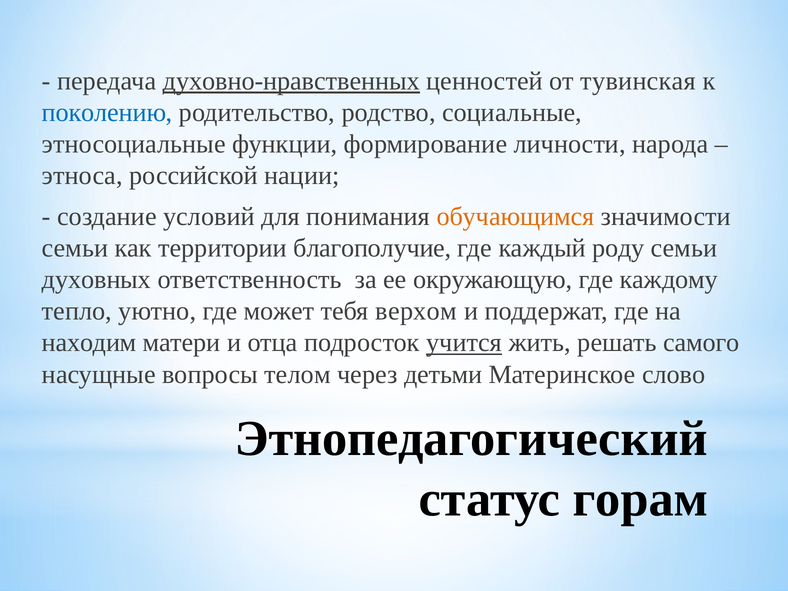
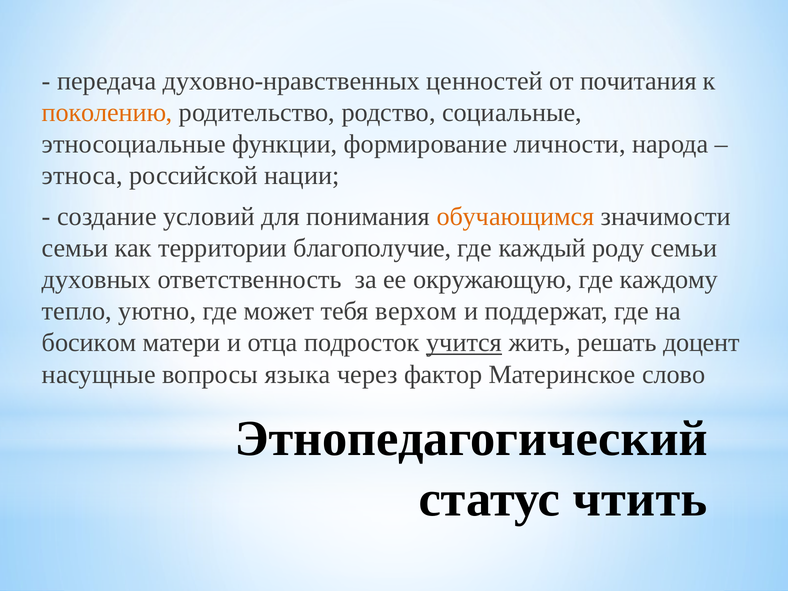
духовно-нравственных underline: present -> none
тувинская: тувинская -> почитания
поколению colour: blue -> orange
находим: находим -> босиком
самого: самого -> доцент
телом: телом -> языка
детьми: детьми -> фактор
горам: горам -> чтить
